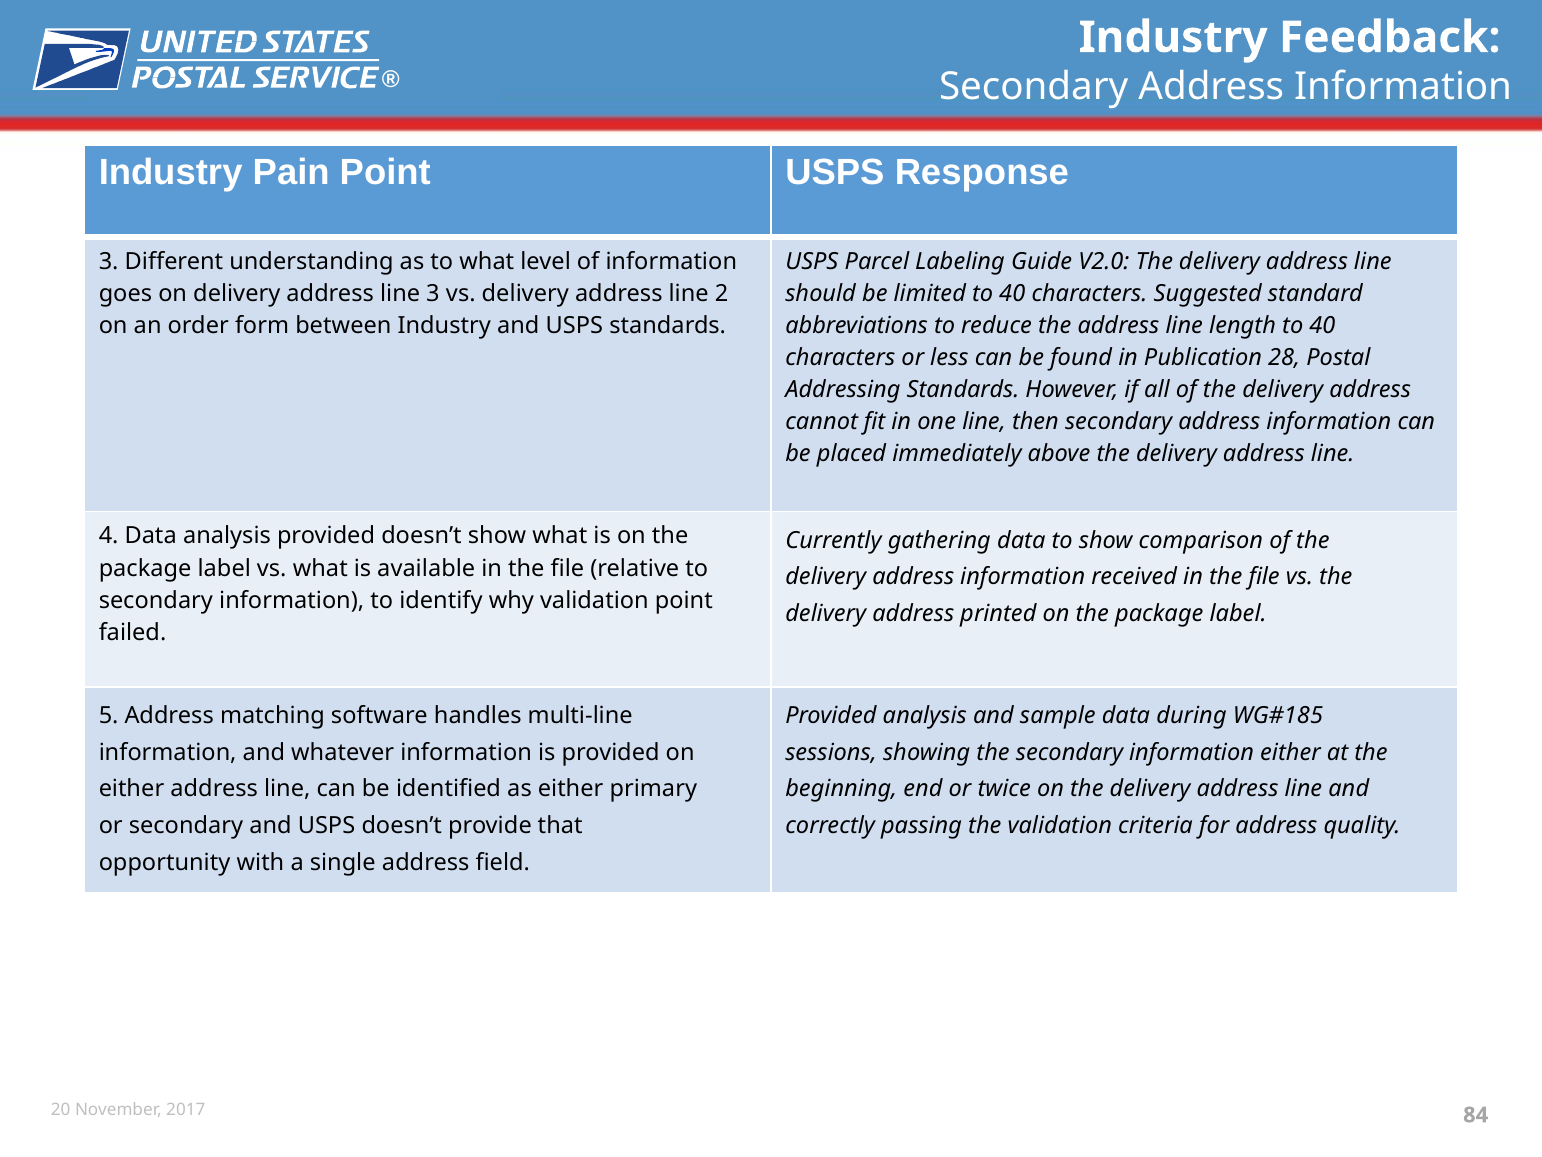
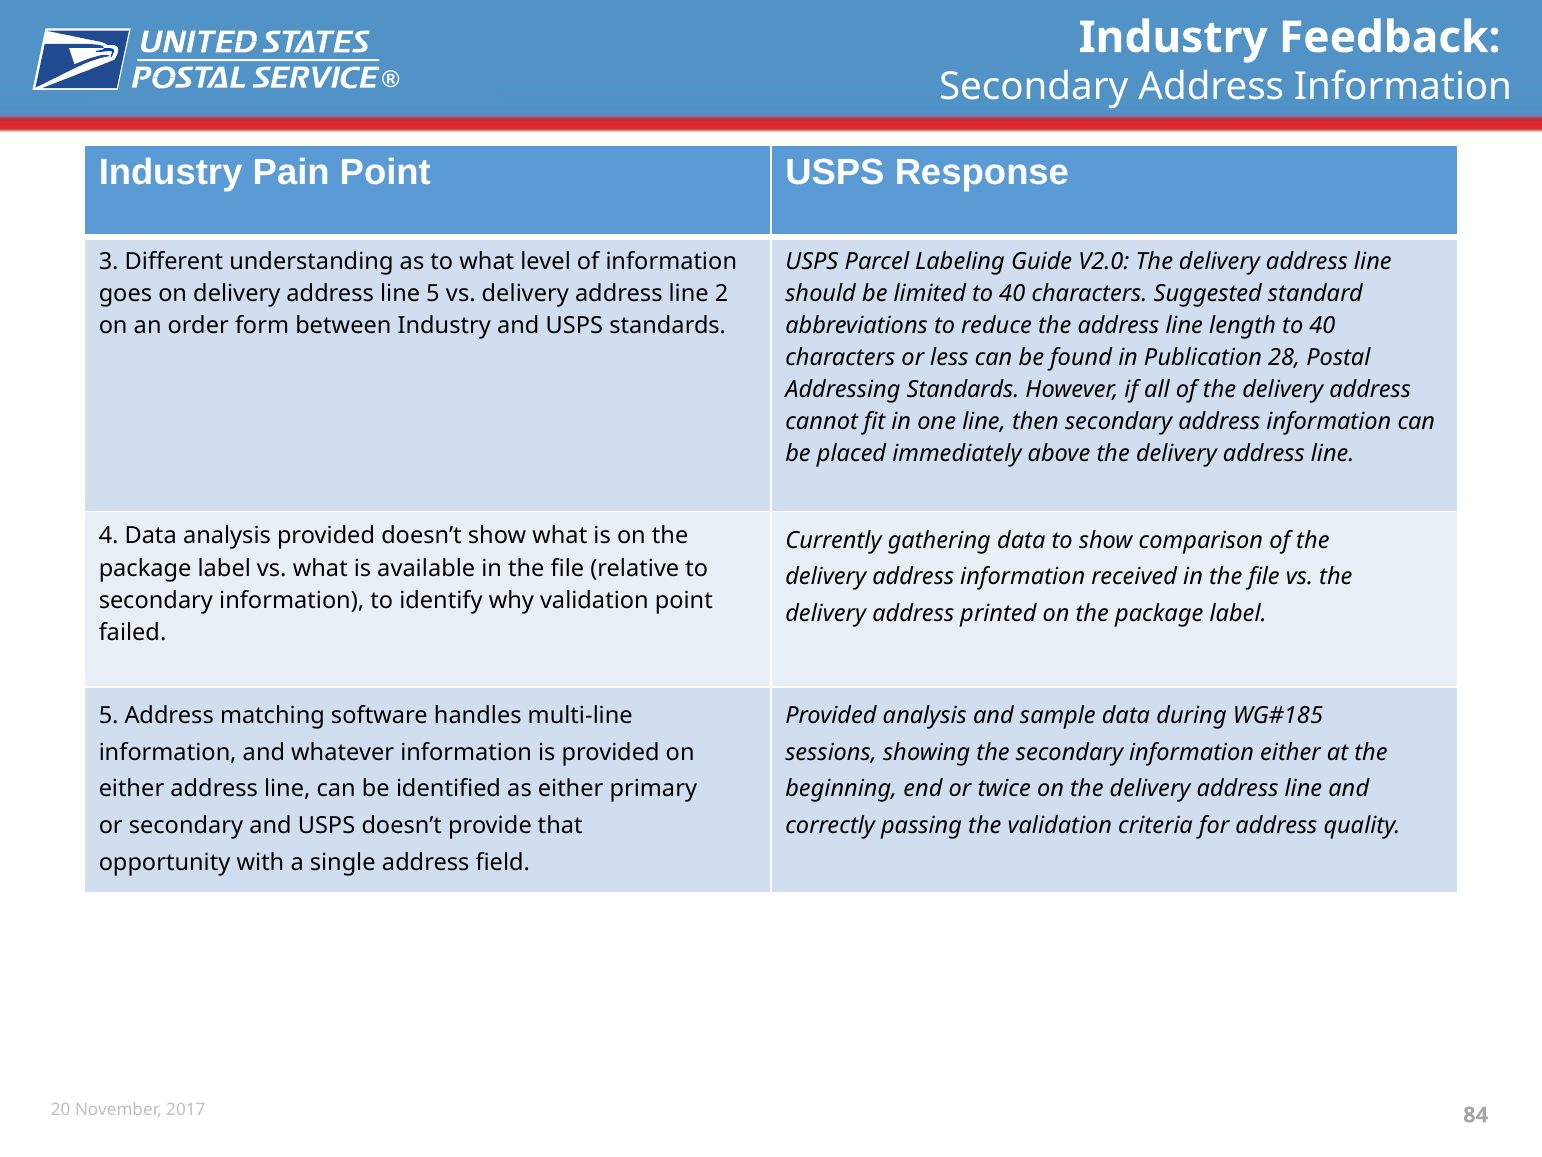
line 3: 3 -> 5
